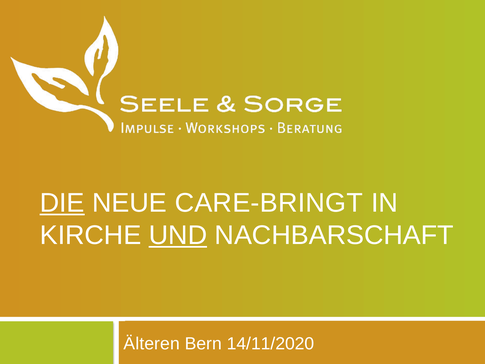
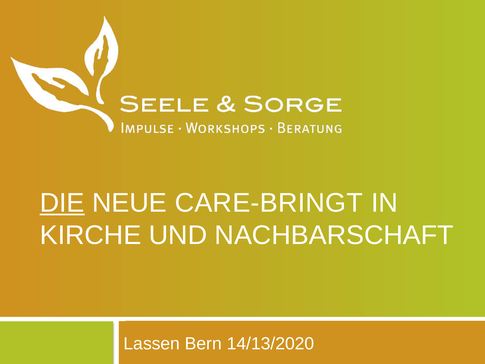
UND underline: present -> none
Älteren: Älteren -> Lassen
14/11/2020: 14/11/2020 -> 14/13/2020
